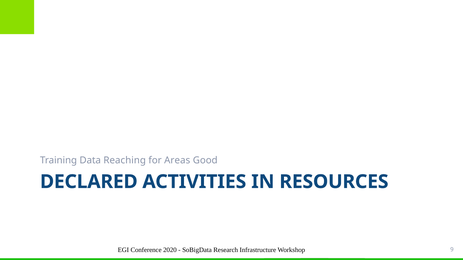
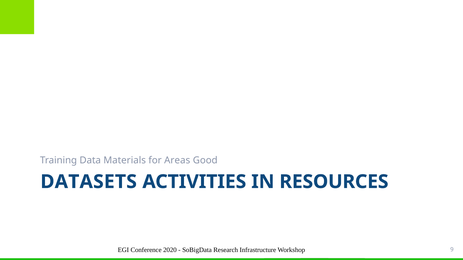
Reaching: Reaching -> Materials
DECLARED: DECLARED -> DATASETS
